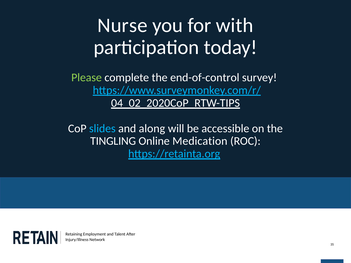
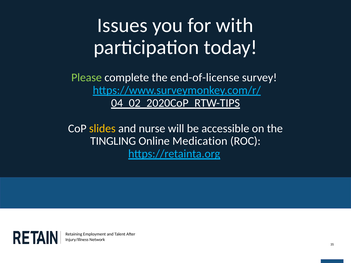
Nurse: Nurse -> Issues
end-of-control: end-of-control -> end-of-license
slides colour: light blue -> yellow
along: along -> nurse
